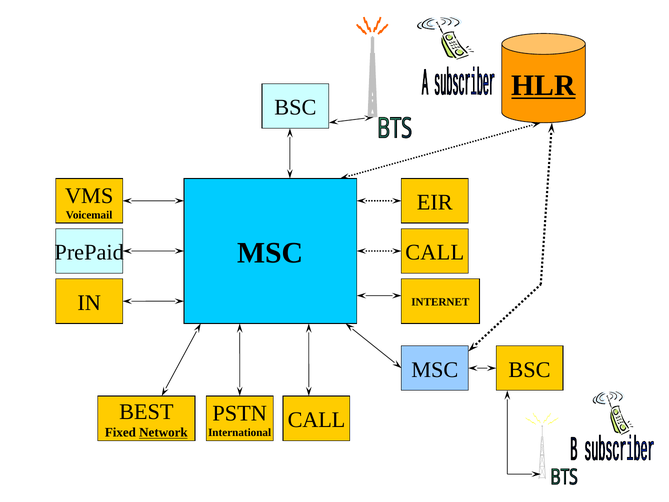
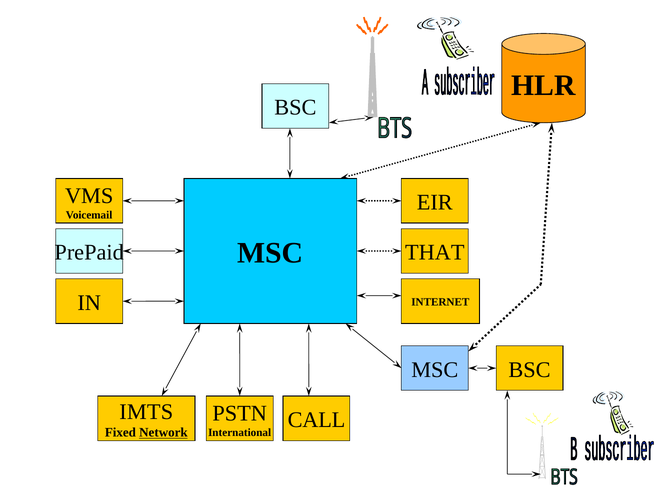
HLR underline: present -> none
CALL at (435, 252): CALL -> THAT
BEST: BEST -> IMTS
